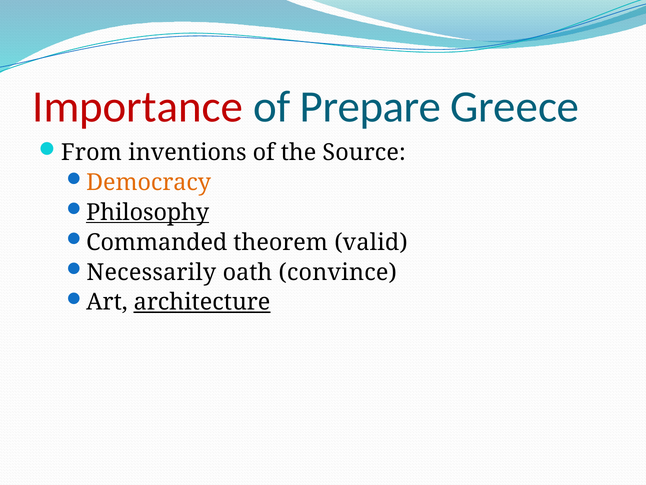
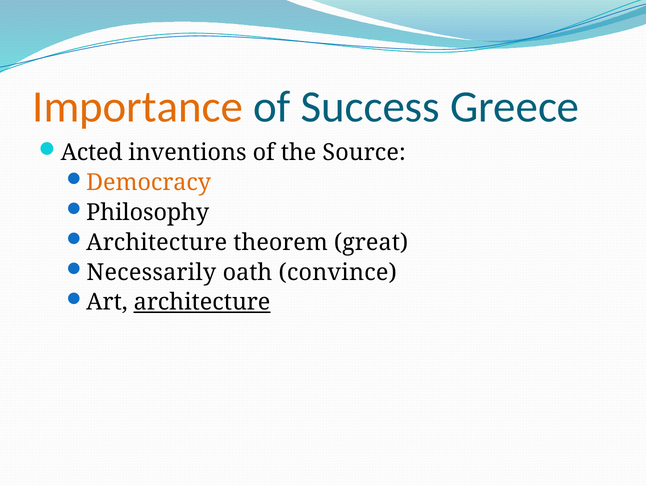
Importance colour: red -> orange
Prepare: Prepare -> Success
From: From -> Acted
Philosophy underline: present -> none
Commanded at (157, 242): Commanded -> Architecture
valid: valid -> great
